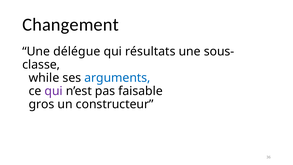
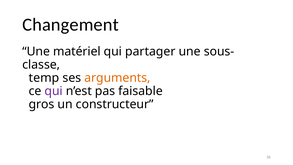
délégue: délégue -> matériel
résultats: résultats -> partager
while: while -> temp
arguments colour: blue -> orange
